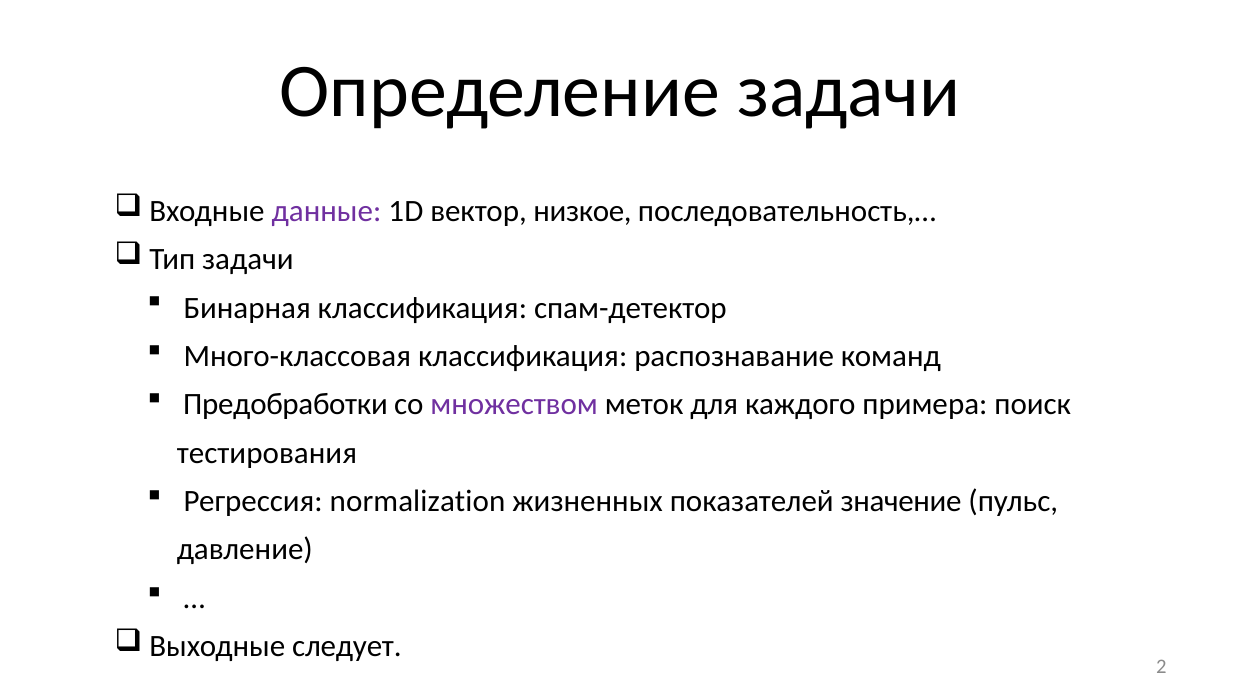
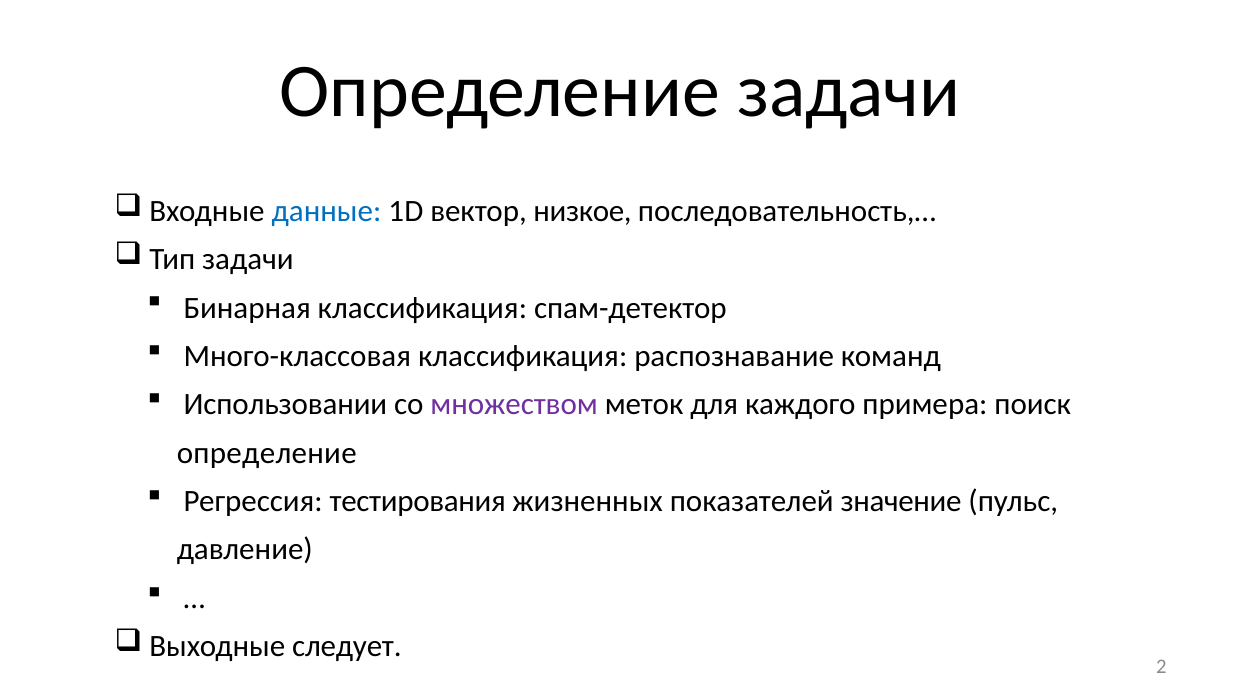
данные colour: purple -> blue
Предобработки: Предобработки -> Использовании
тестирования at (267, 453): тестирования -> определение
normalization: normalization -> тестирования
